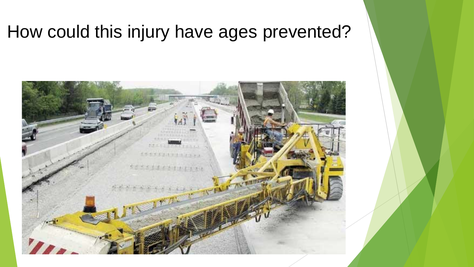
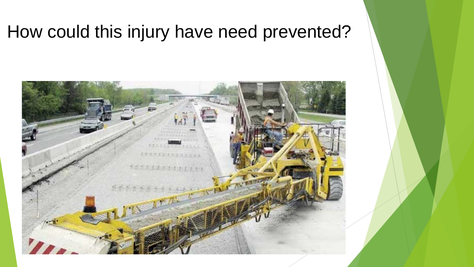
ages: ages -> need
